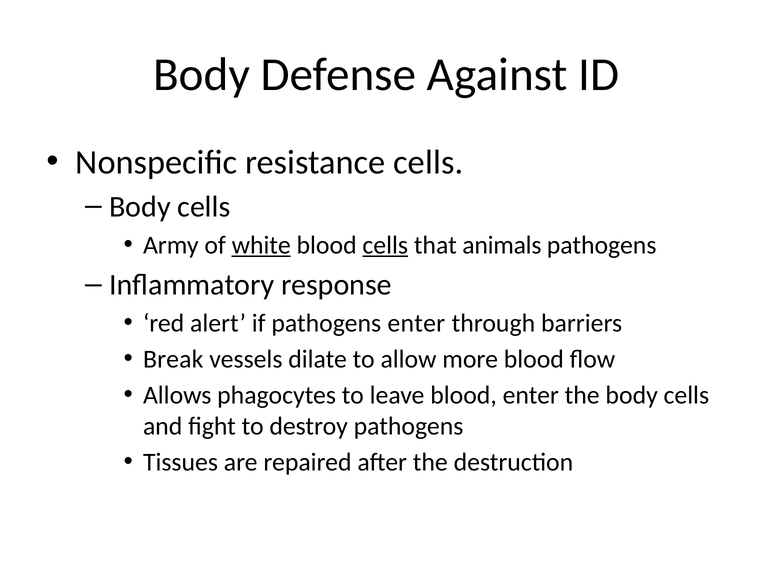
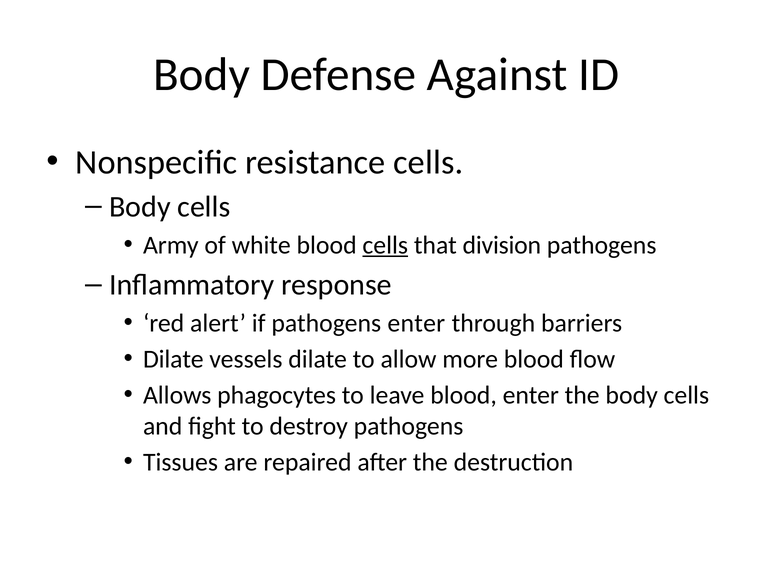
white underline: present -> none
animals: animals -> division
Break at (173, 359): Break -> Dilate
